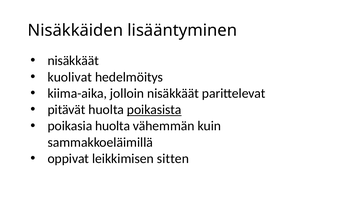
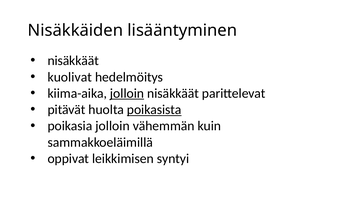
jolloin at (127, 93) underline: none -> present
poikasia huolta: huolta -> jolloin
sitten: sitten -> syntyi
